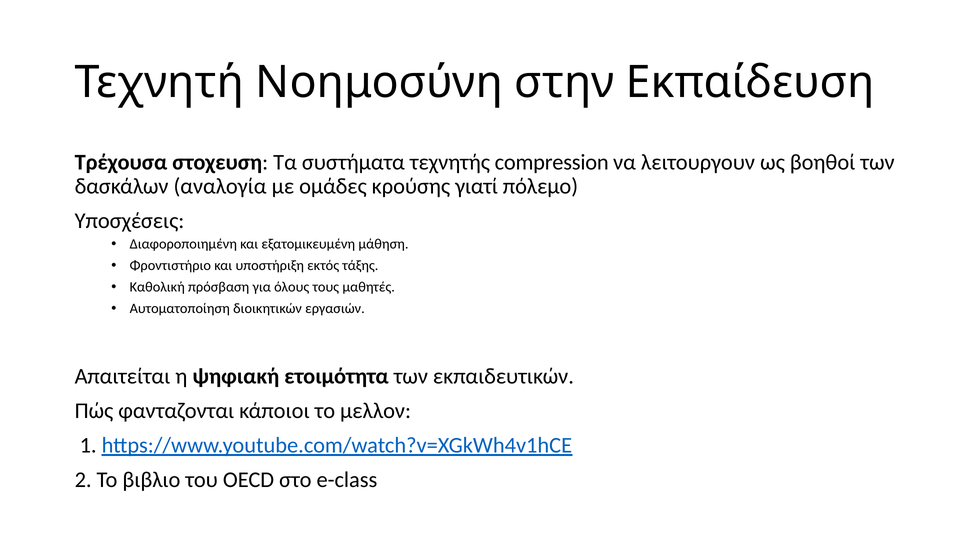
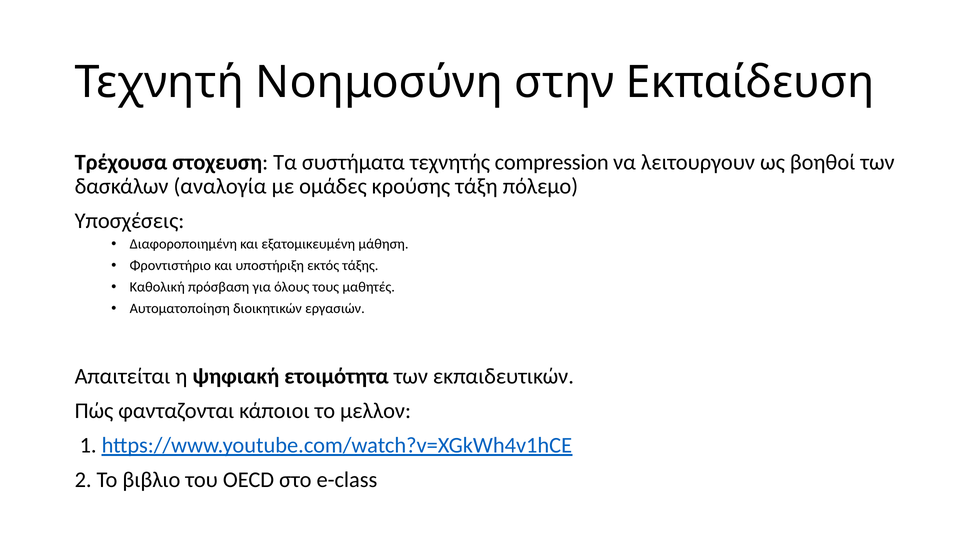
γιατί: γιατί -> τάξη
